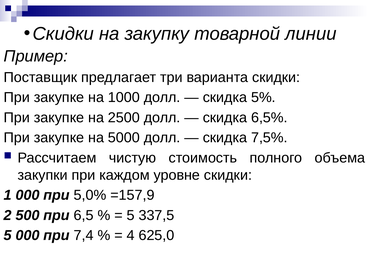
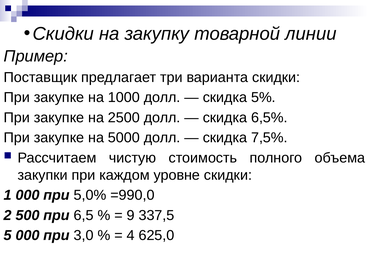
=157,9: =157,9 -> =990,0
5 at (131, 215): 5 -> 9
7,4: 7,4 -> 3,0
